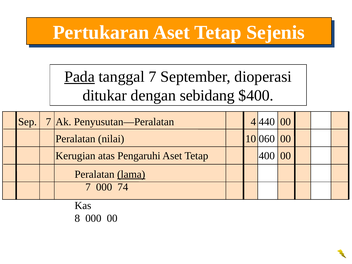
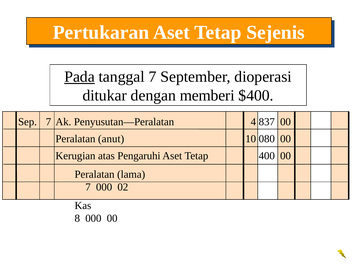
sebidang: sebidang -> memberi
440: 440 -> 837
nilai: nilai -> anut
060: 060 -> 080
lama underline: present -> none
74: 74 -> 02
